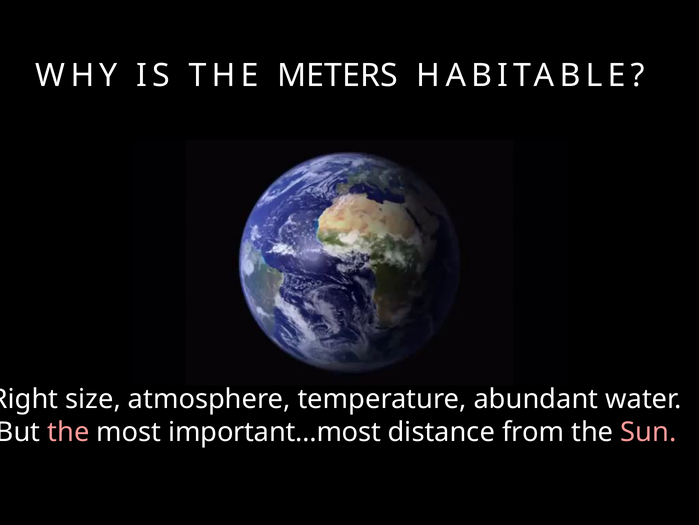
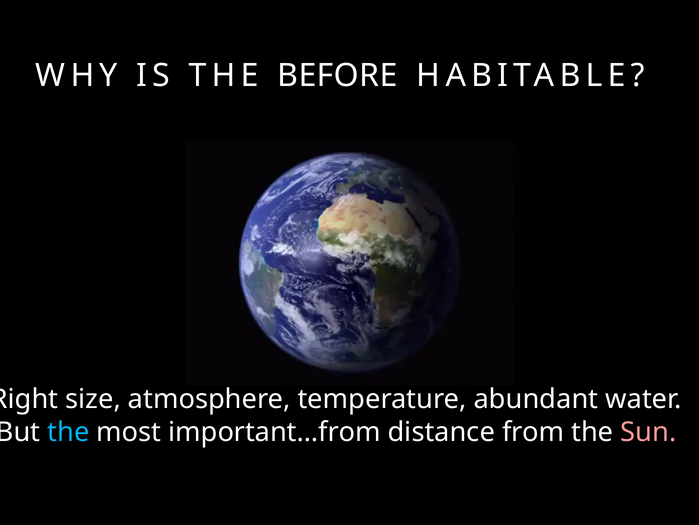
METERS: METERS -> BEFORE
the at (68, 432) colour: pink -> light blue
important…most: important…most -> important…from
